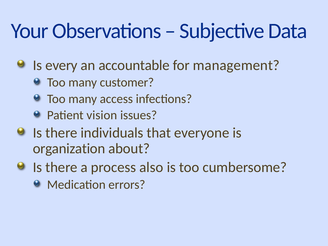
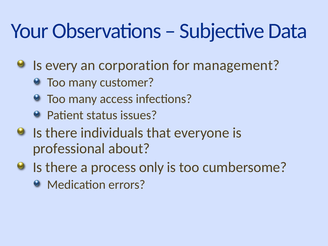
accountable: accountable -> corporation
vision: vision -> status
organization: organization -> professional
also: also -> only
